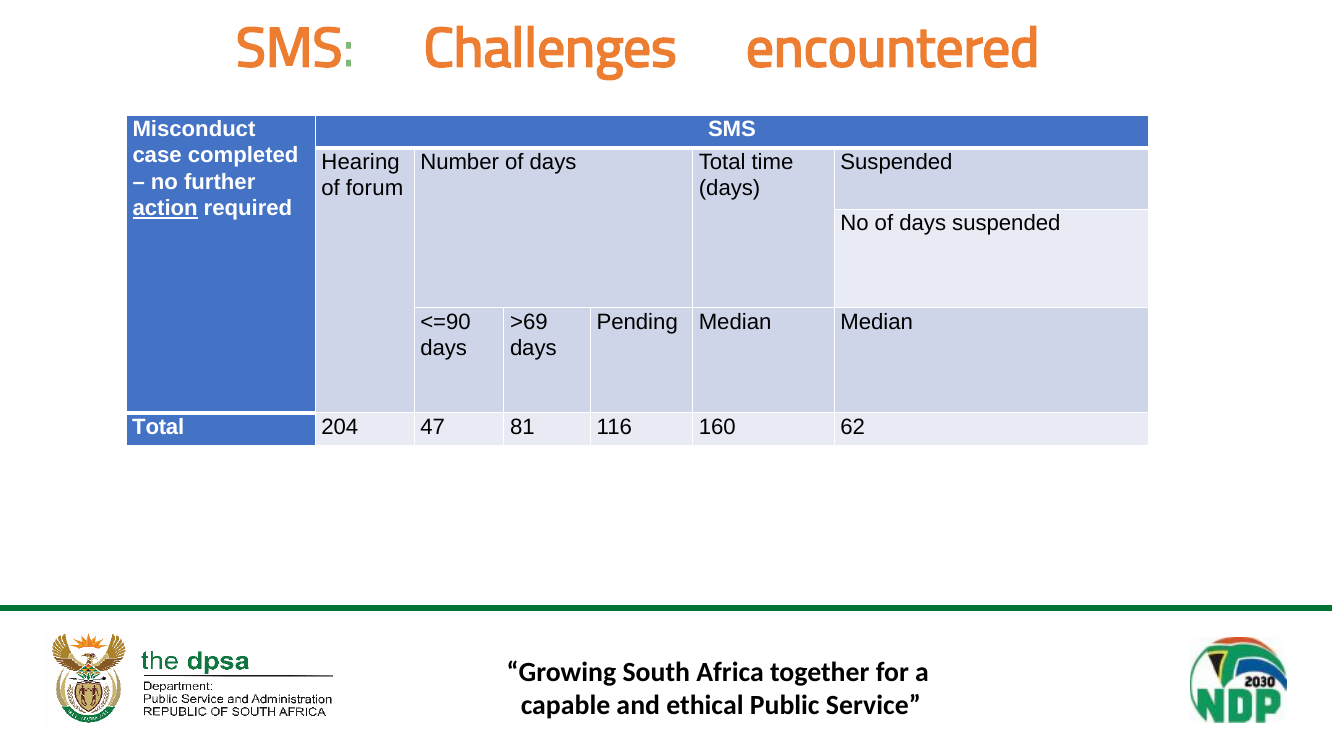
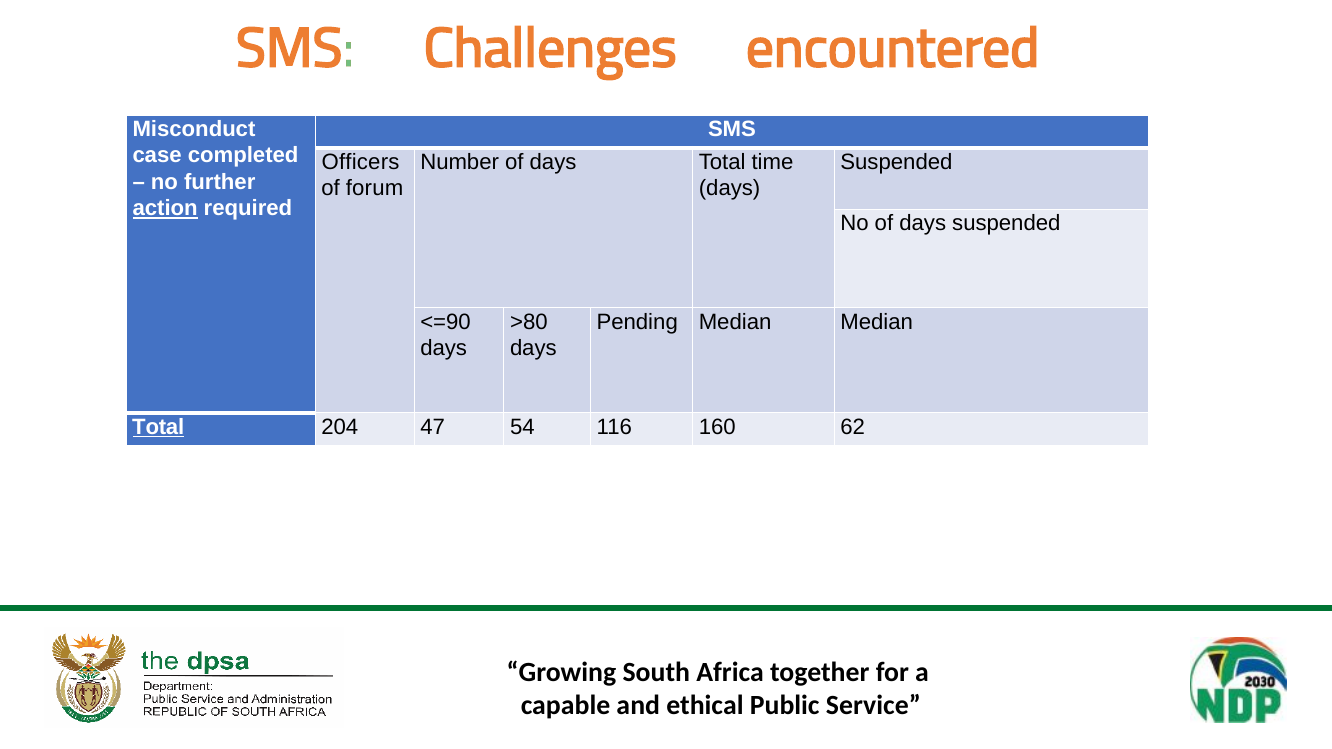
Hearing: Hearing -> Officers
>69: >69 -> >80
Total at (158, 427) underline: none -> present
81: 81 -> 54
